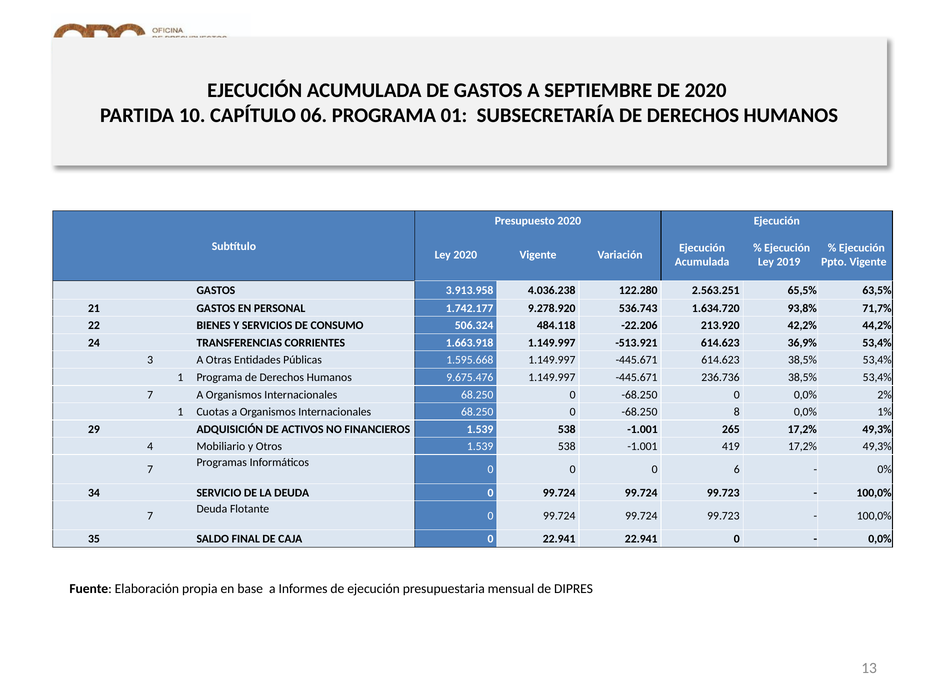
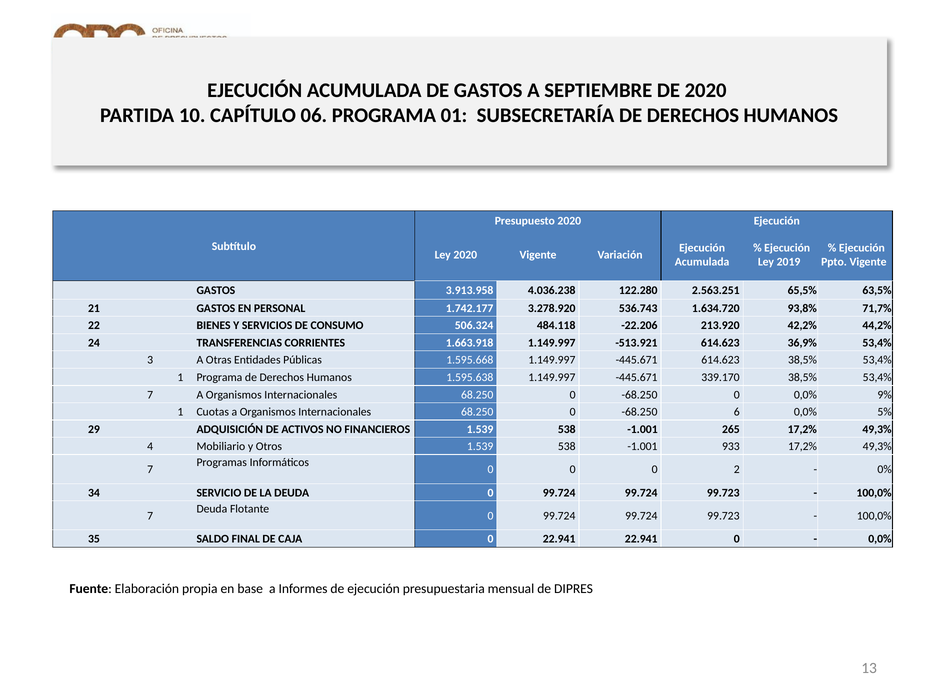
9.278.920: 9.278.920 -> 3.278.920
9.675.476: 9.675.476 -> 1.595.638
236.736: 236.736 -> 339.170
2%: 2% -> 9%
8: 8 -> 6
1%: 1% -> 5%
419: 419 -> 933
6: 6 -> 2
